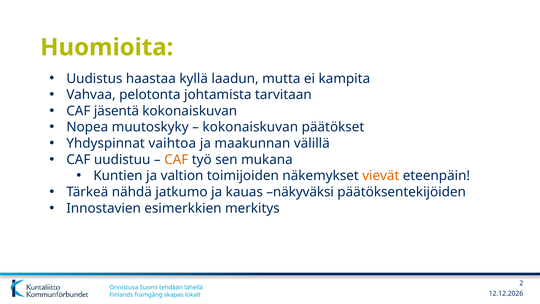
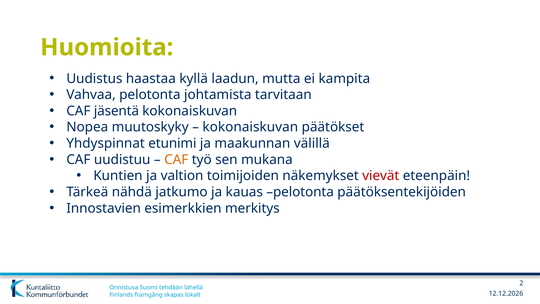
vaihtoa: vaihtoa -> etunimi
vievät colour: orange -> red
kauas näkyväksi: näkyväksi -> pelotonta
